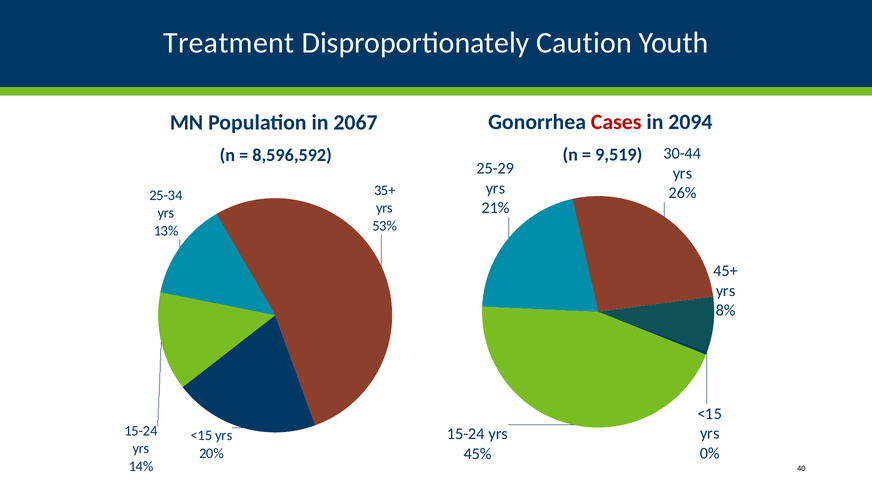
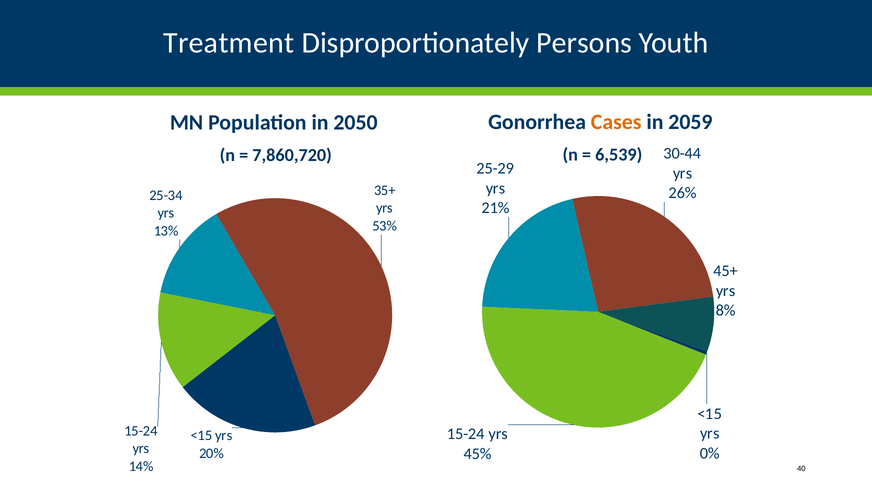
Caution: Caution -> Persons
Cases colour: red -> orange
2094: 2094 -> 2059
2067: 2067 -> 2050
9,519: 9,519 -> 6,539
8,596,592: 8,596,592 -> 7,860,720
